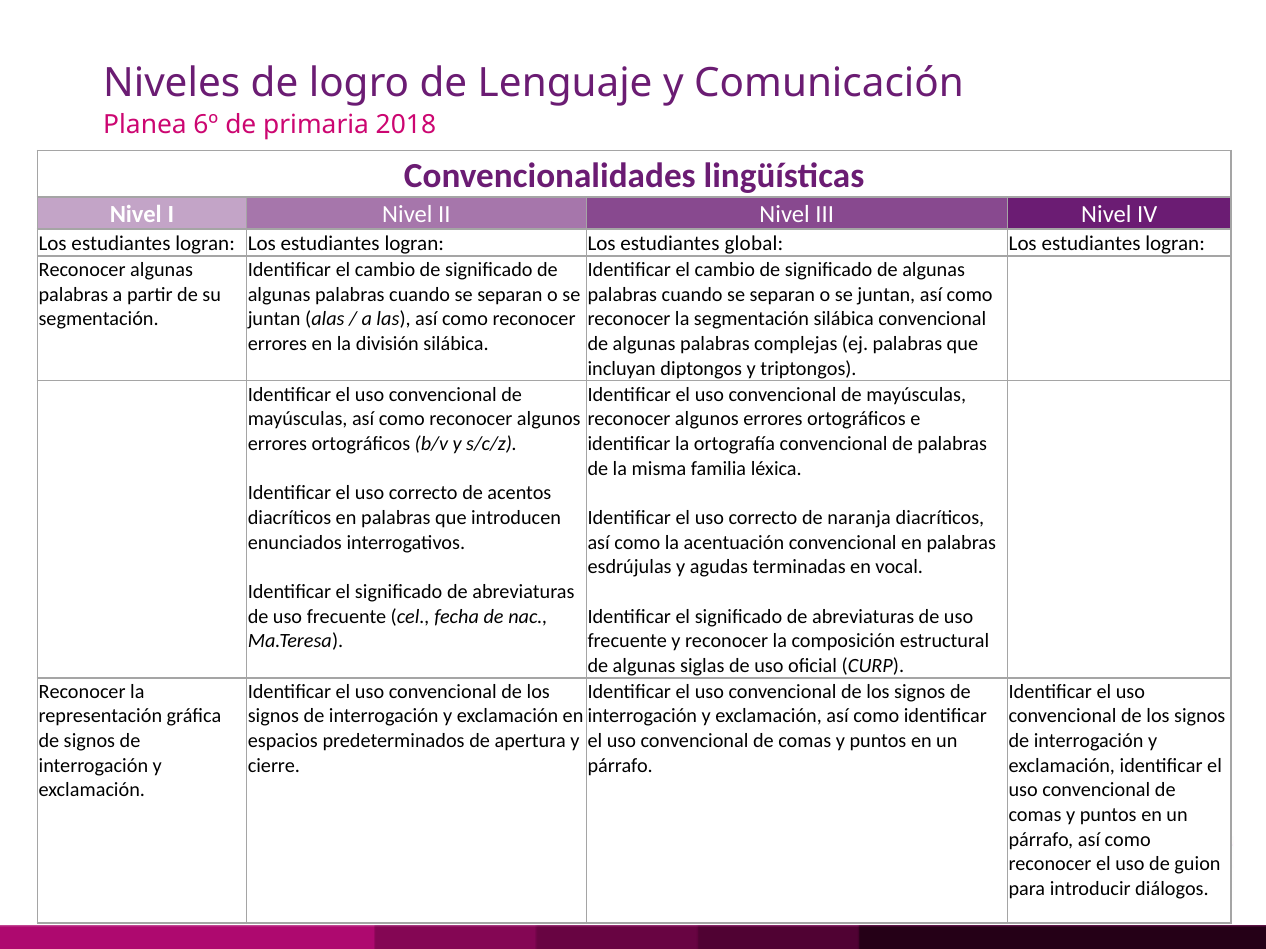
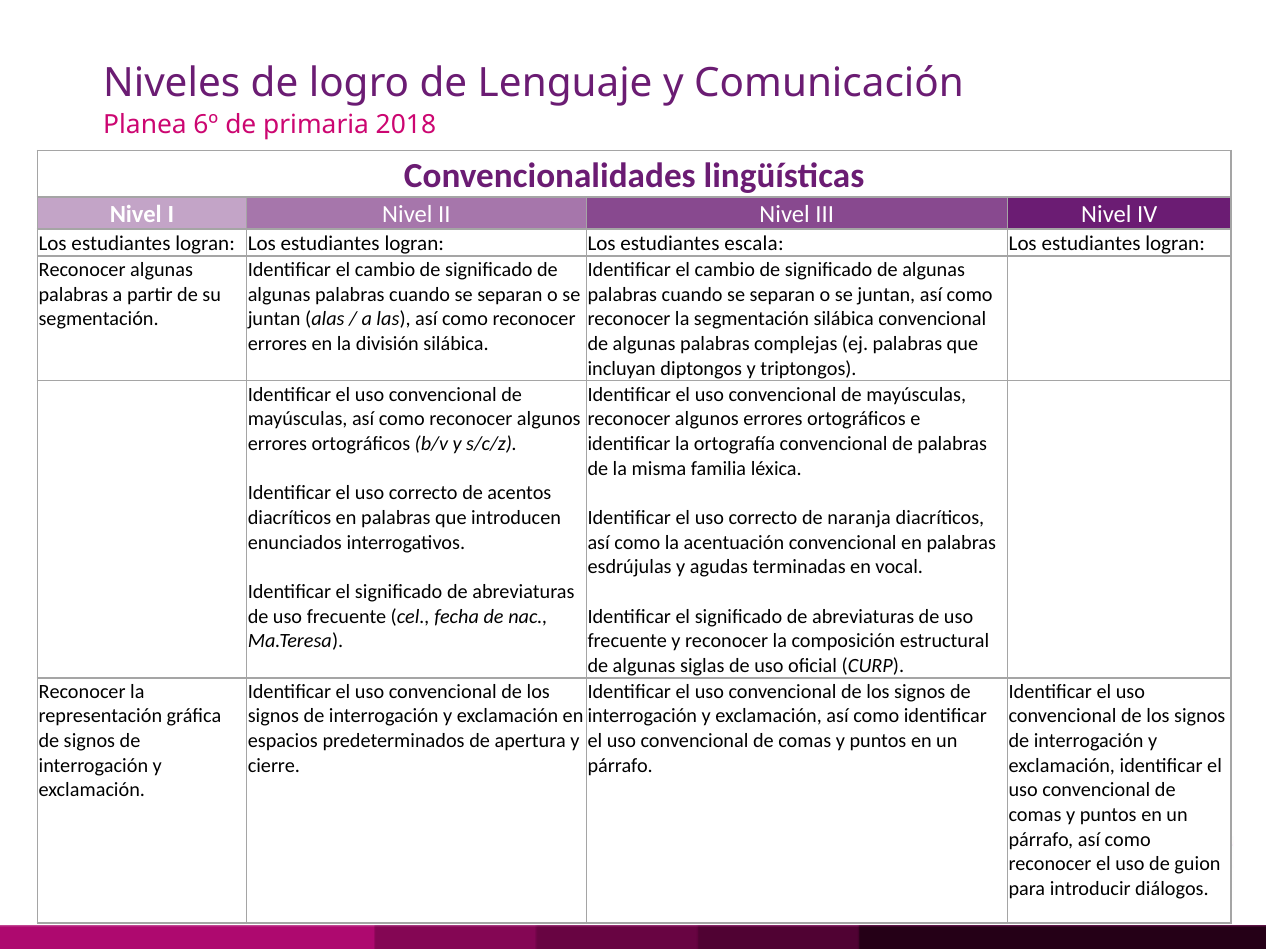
global: global -> escala
